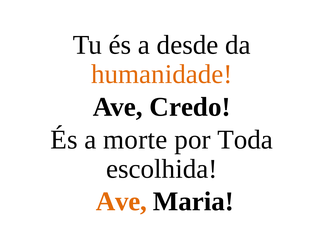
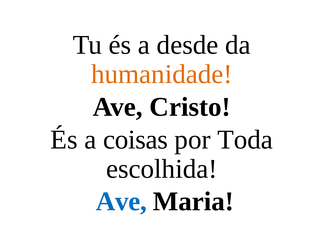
Credo: Credo -> Cristo
morte: morte -> coisas
Ave at (121, 201) colour: orange -> blue
